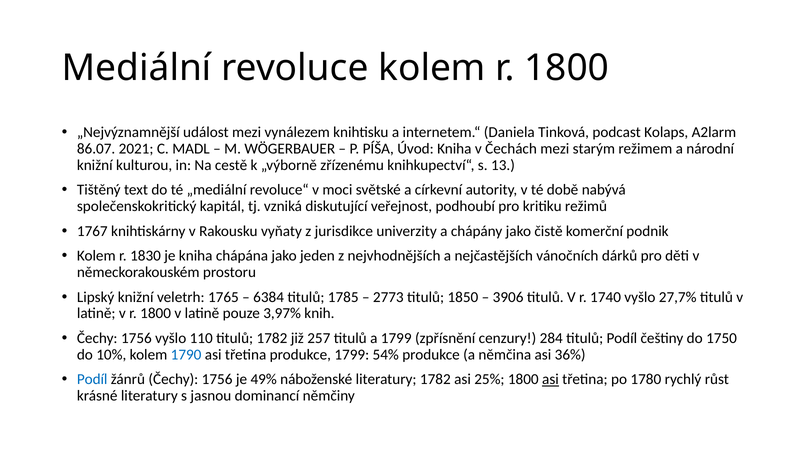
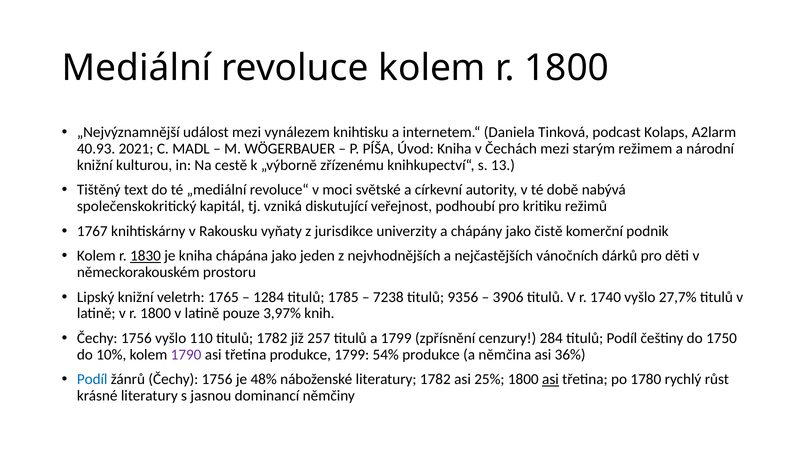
86.07: 86.07 -> 40.93
1830 underline: none -> present
6384: 6384 -> 1284
2773: 2773 -> 7238
1850: 1850 -> 9356
1790 colour: blue -> purple
49%: 49% -> 48%
